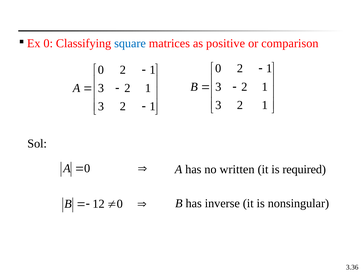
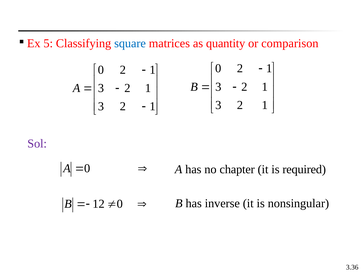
Ex 0: 0 -> 5
positive: positive -> quantity
Sol colour: black -> purple
written: written -> chapter
